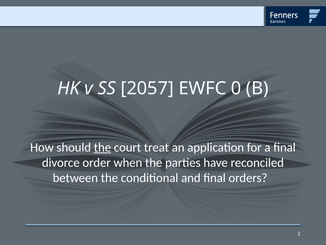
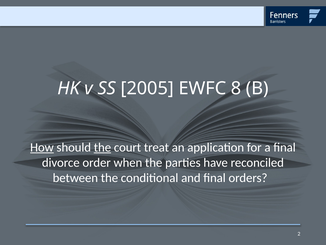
2057: 2057 -> 2005
0: 0 -> 8
How underline: none -> present
